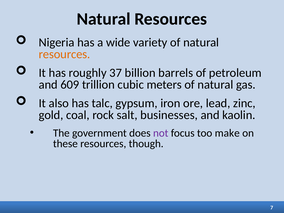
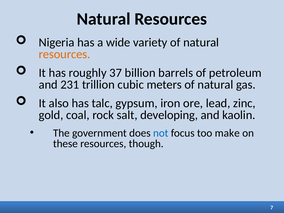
609: 609 -> 231
businesses: businesses -> developing
not colour: purple -> blue
